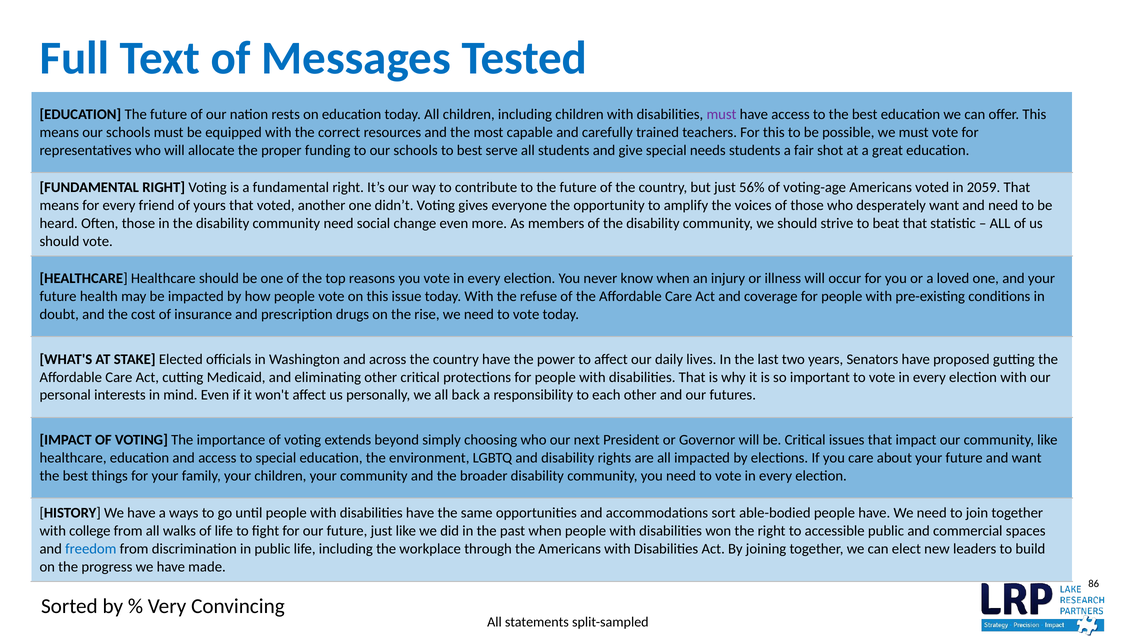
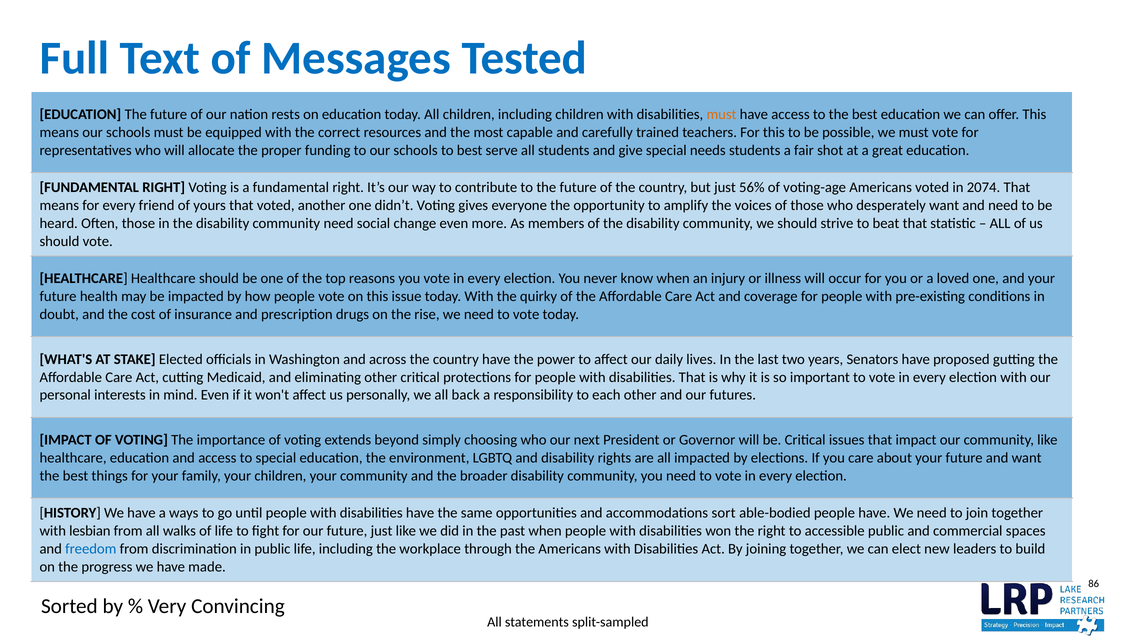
must at (722, 114) colour: purple -> orange
2059: 2059 -> 2074
refuse: refuse -> quirky
college: college -> lesbian
